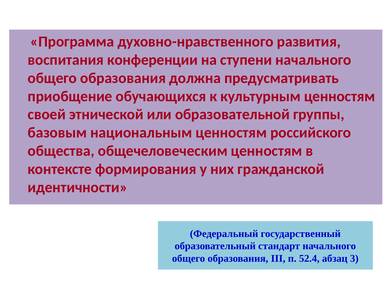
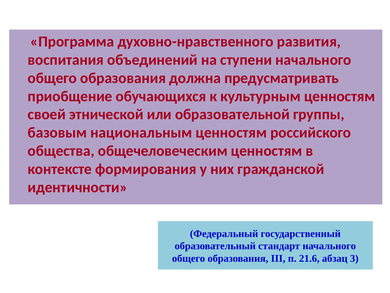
конференции: конференции -> объединений
52.4: 52.4 -> 21.6
